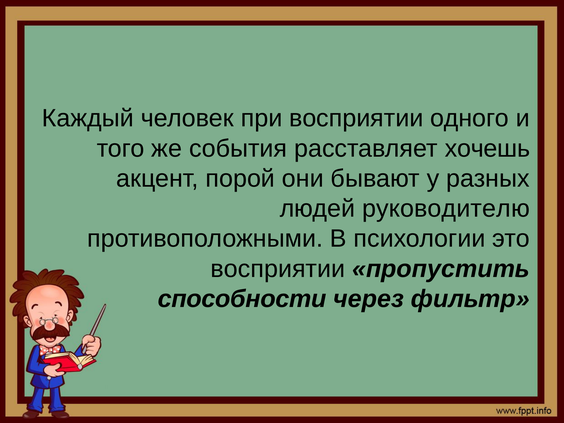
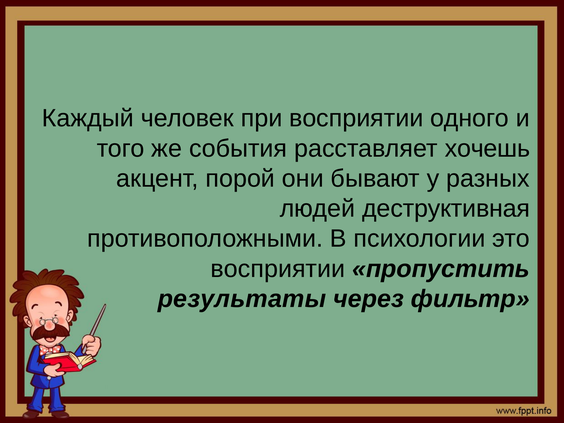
руководителю: руководителю -> деструктивная
способности: способности -> результаты
